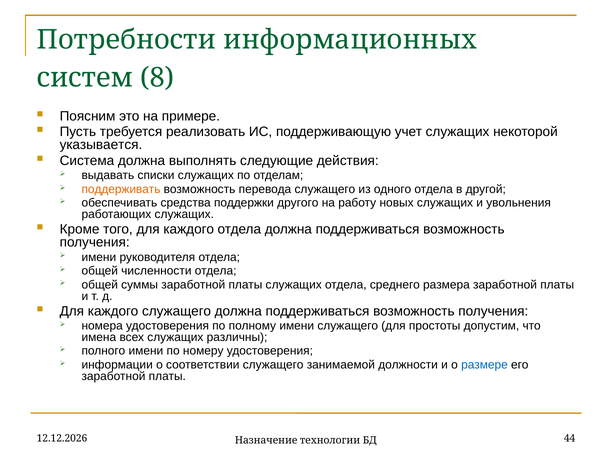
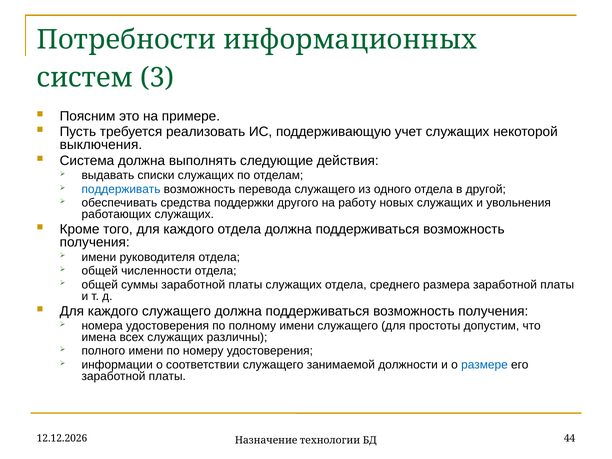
8: 8 -> 3
указывается: указывается -> выключения
поддерживать colour: orange -> blue
